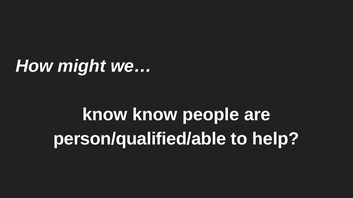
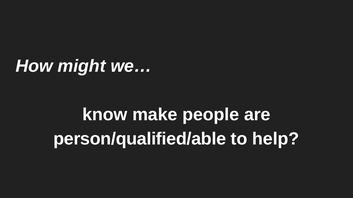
know know: know -> make
